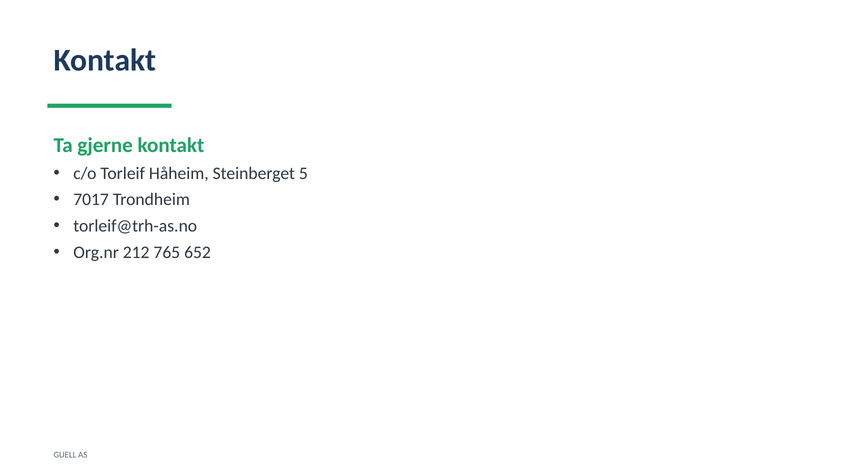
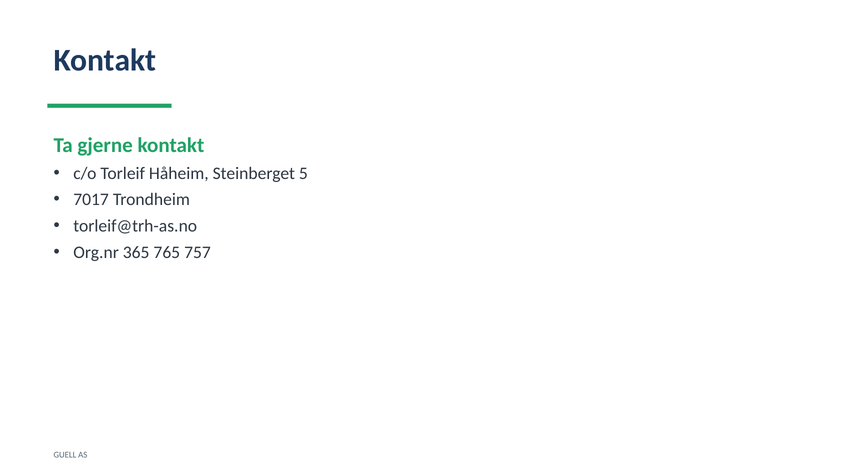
212: 212 -> 365
652: 652 -> 757
